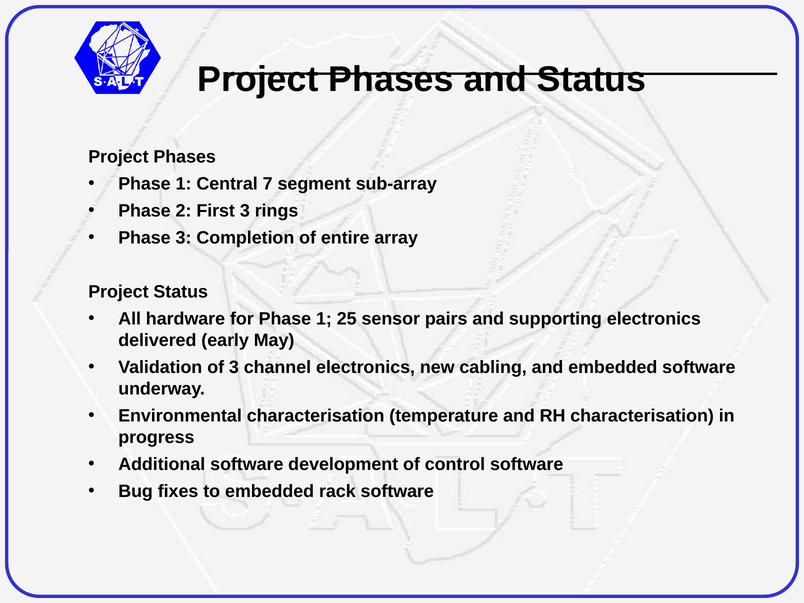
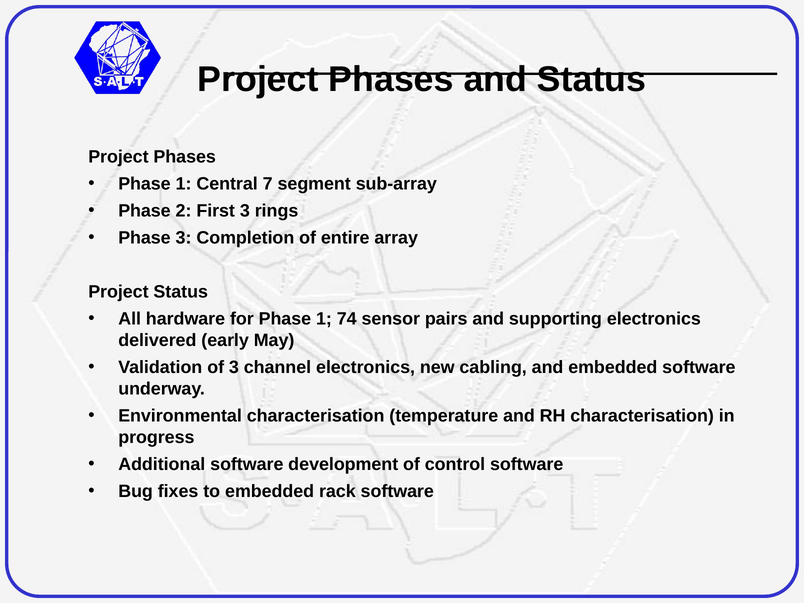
25: 25 -> 74
